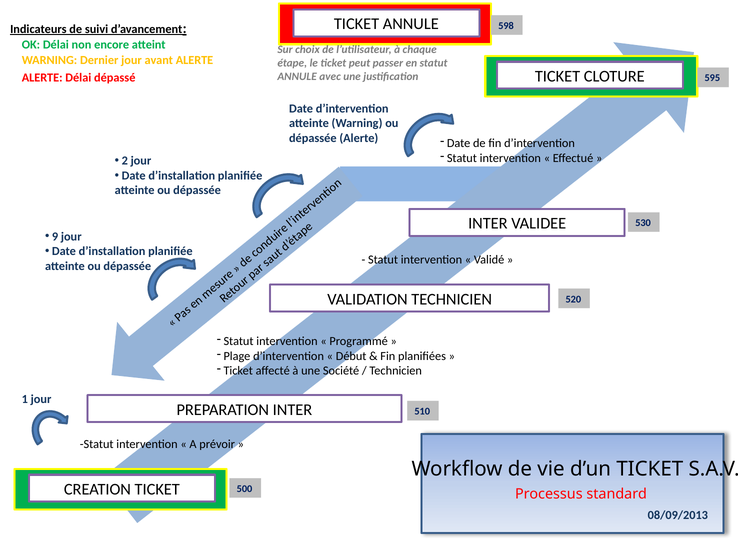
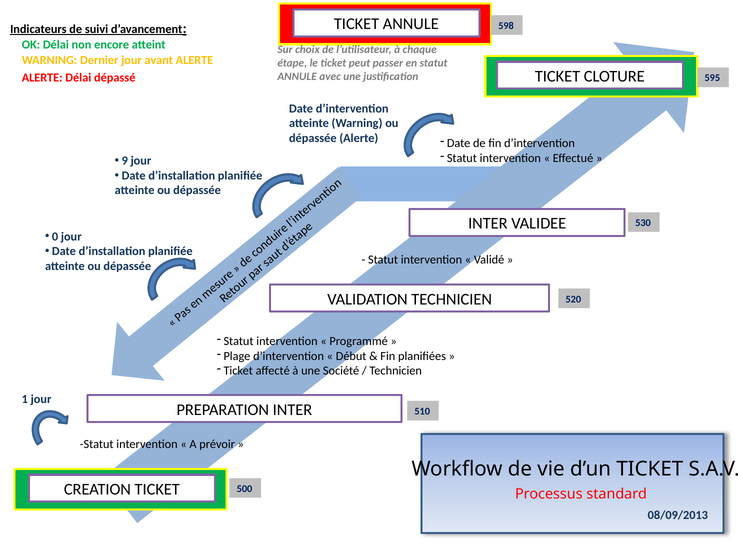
2: 2 -> 9
9: 9 -> 0
